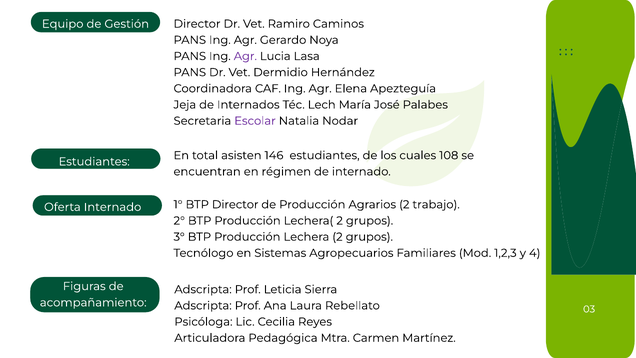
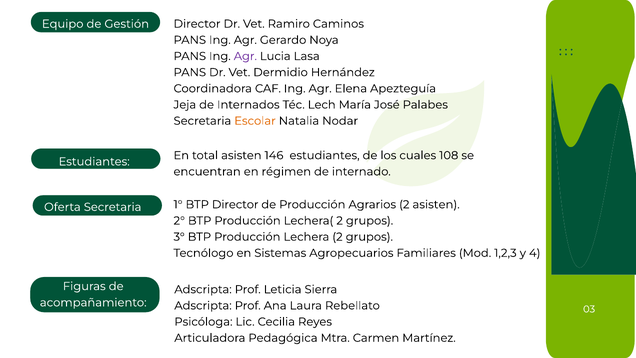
Escolar colour: purple -> orange
2 trabajo: trabajo -> asisten
Oferta Internado: Internado -> Secretaria
